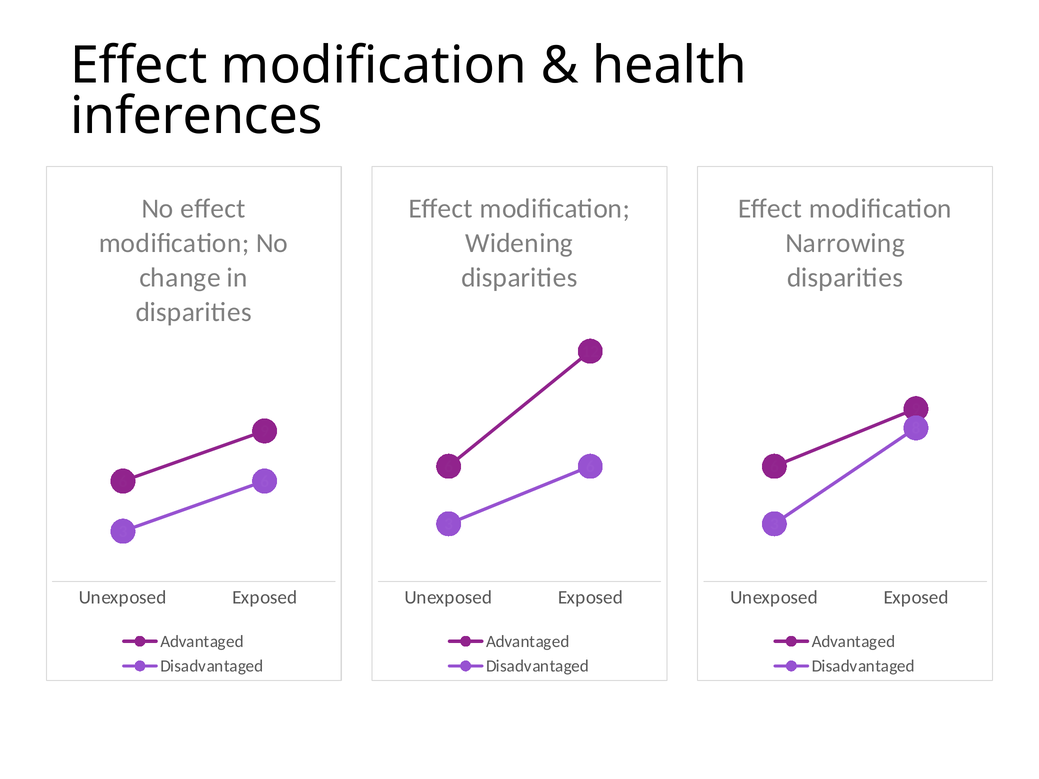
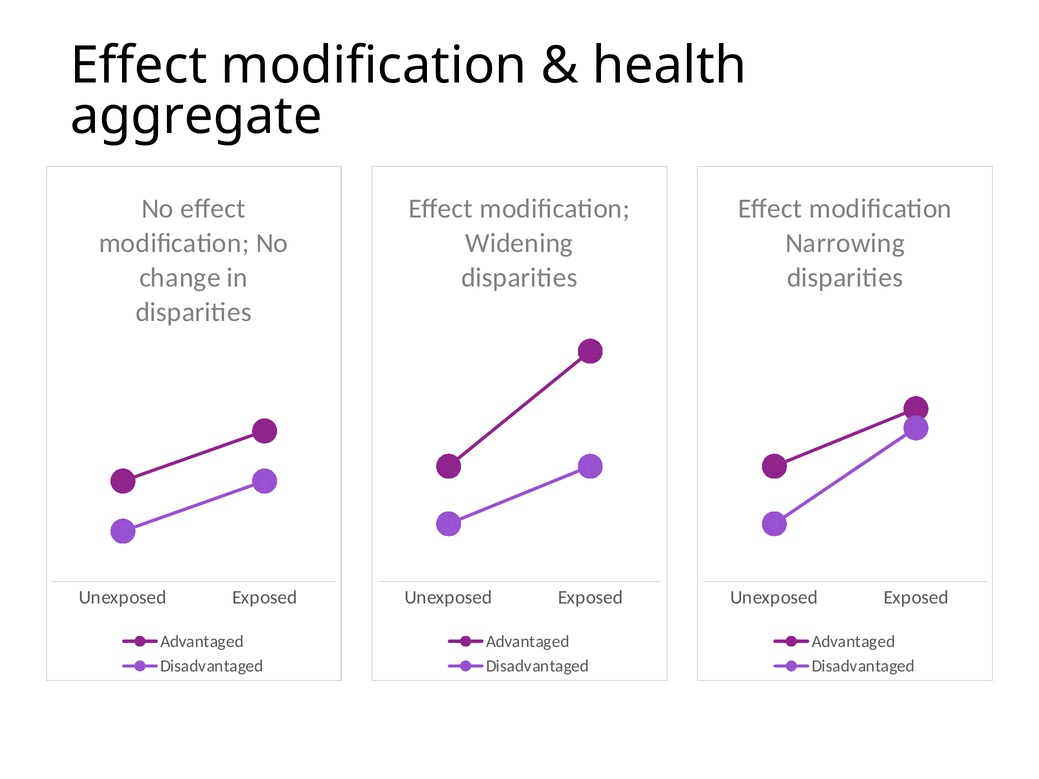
inferences: inferences -> aggregate
